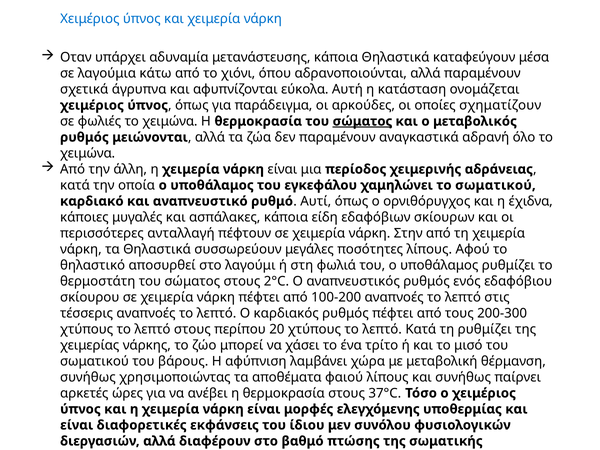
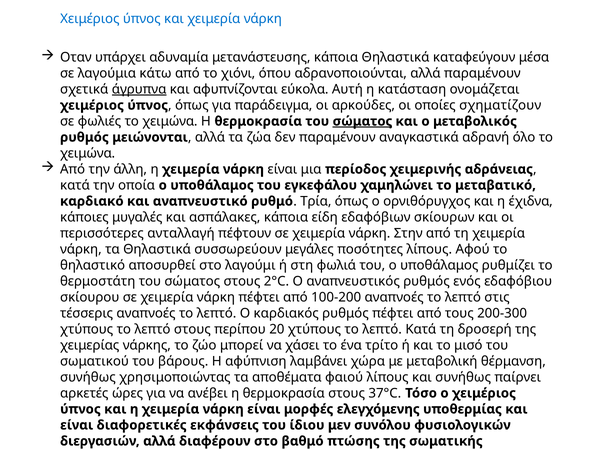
άγρυπνα underline: none -> present
το σωματικού: σωματικού -> μεταβατικό
Αυτί: Αυτί -> Τρία
τη ρυθμίζει: ρυθμίζει -> δροσερή
